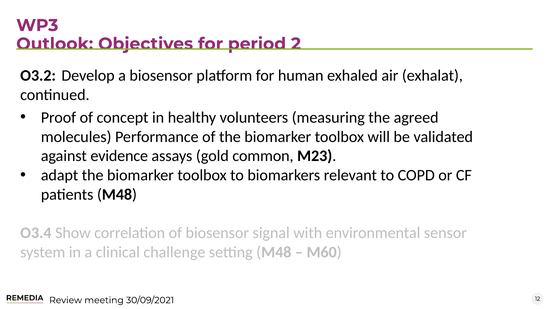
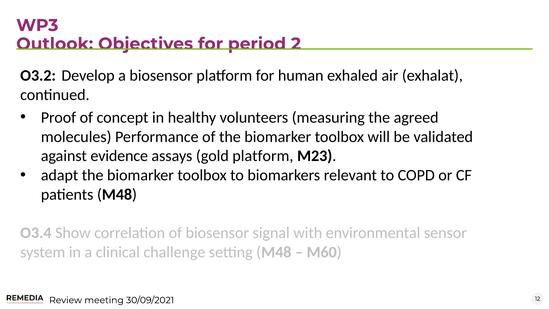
gold common: common -> platform
